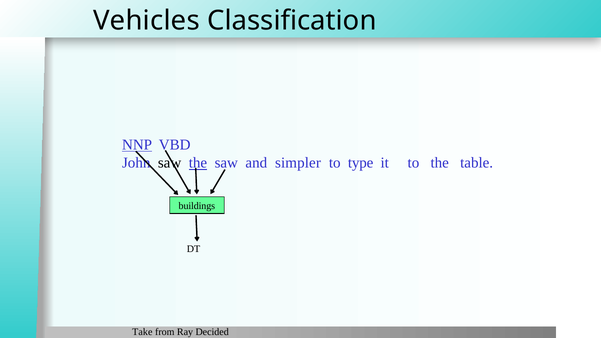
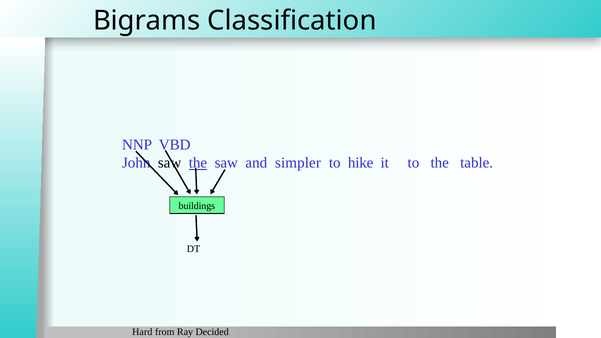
Vehicles: Vehicles -> Bigrams
NNP underline: present -> none
type: type -> hike
Take: Take -> Hard
